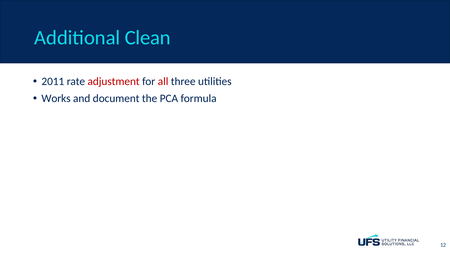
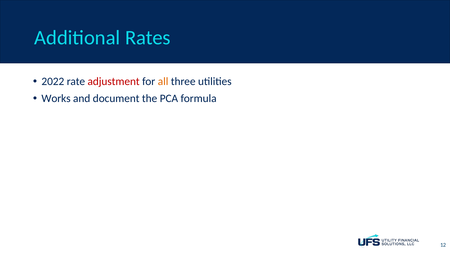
Clean: Clean -> Rates
2011: 2011 -> 2022
all colour: red -> orange
